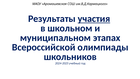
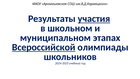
Всероссийской underline: none -> present
